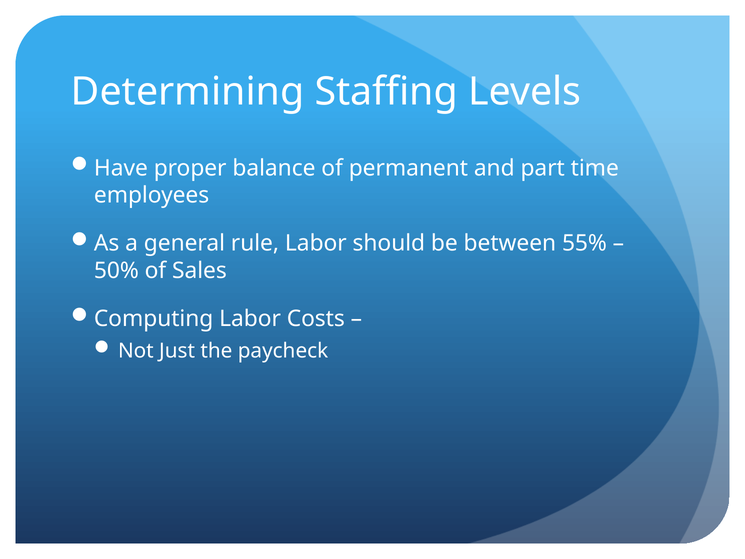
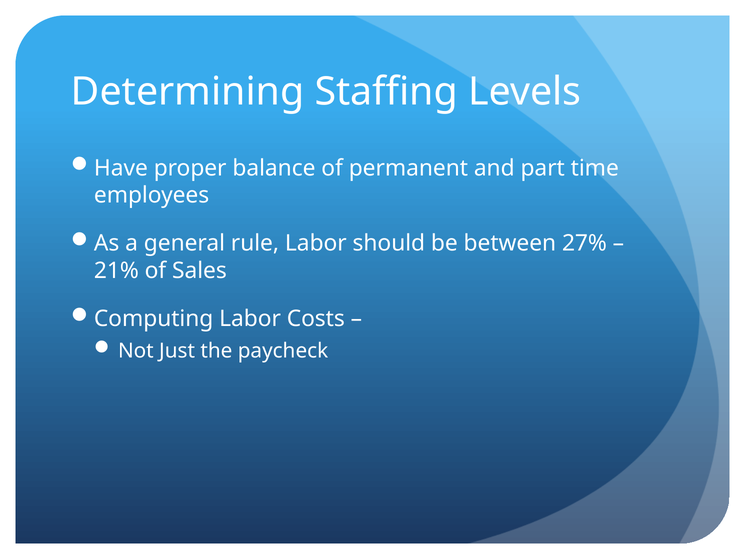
55%: 55% -> 27%
50%: 50% -> 21%
